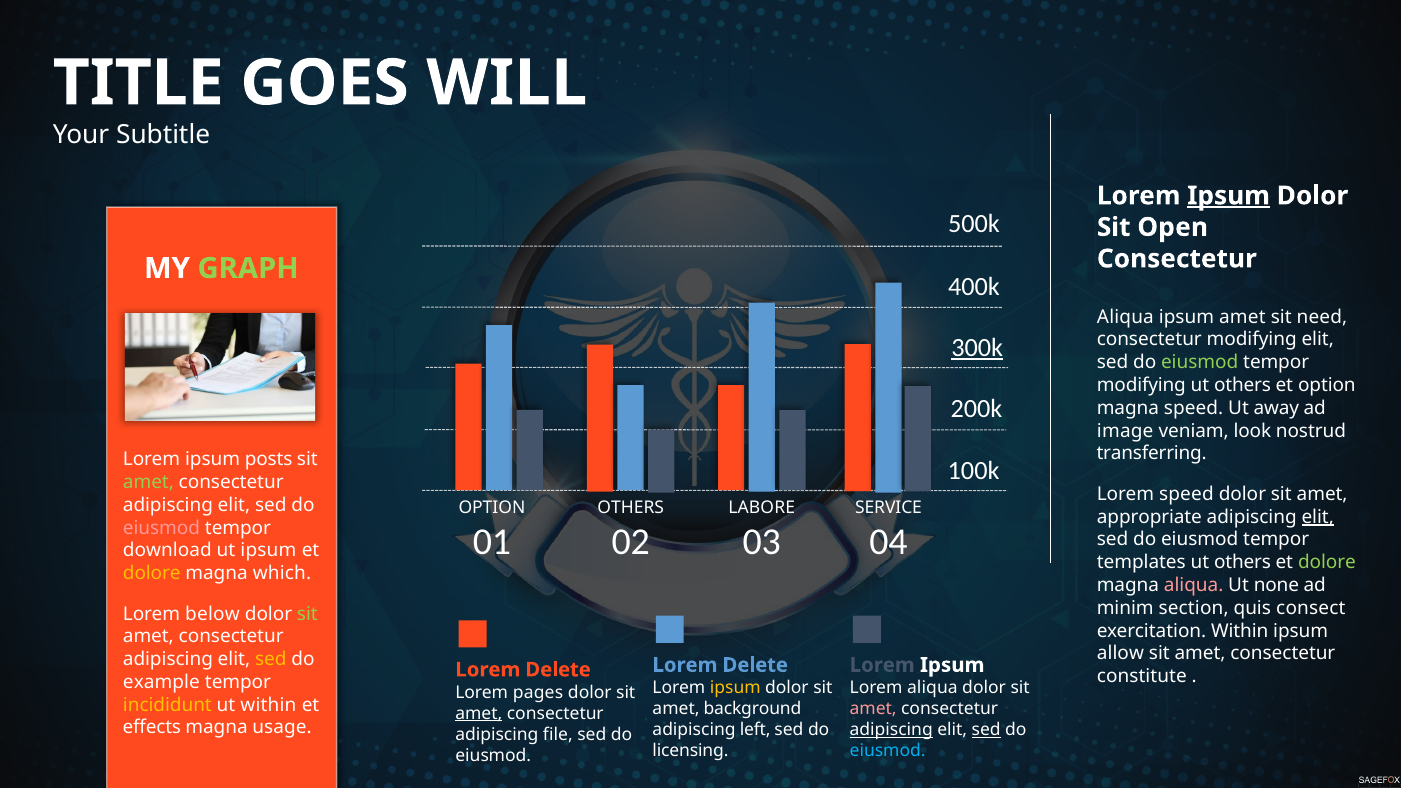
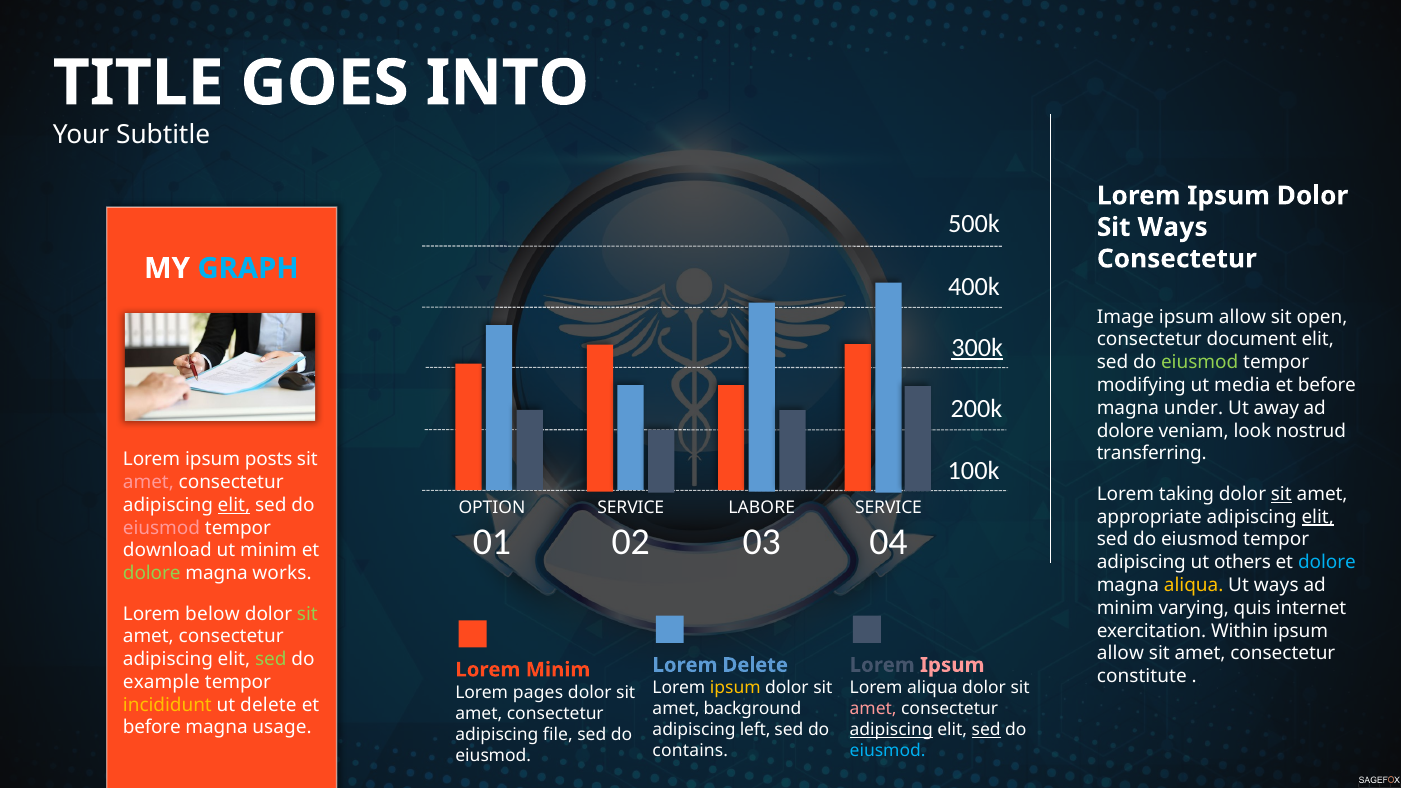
WILL: WILL -> INTO
Ipsum at (1229, 196) underline: present -> none
Sit Open: Open -> Ways
GRAPH colour: light green -> light blue
Aliqua at (1125, 317): Aliqua -> Image
amet at (1242, 317): amet -> allow
need: need -> open
consectetur modifying: modifying -> document
others at (1242, 385): others -> media
option at (1327, 385): option -> before
magna speed: speed -> under
image at (1125, 431): image -> dolore
amet at (148, 482) colour: light green -> pink
Lorem speed: speed -> taking
sit at (1281, 494) underline: none -> present
elit at (234, 505) underline: none -> present
OTHERS at (631, 508): OTHERS -> SERVICE
ut ipsum: ipsum -> minim
templates at (1141, 562): templates -> adipiscing
dolore at (1327, 562) colour: light green -> light blue
dolore at (152, 573) colour: yellow -> light green
which: which -> works
aliqua at (1194, 585) colour: pink -> yellow
Ut none: none -> ways
section: section -> varying
consect: consect -> internet
sed at (271, 659) colour: yellow -> light green
Ipsum at (952, 665) colour: white -> pink
Delete at (558, 670): Delete -> Minim
ut within: within -> delete
amet at (479, 713) underline: present -> none
effects at (152, 728): effects -> before
licensing: licensing -> contains
